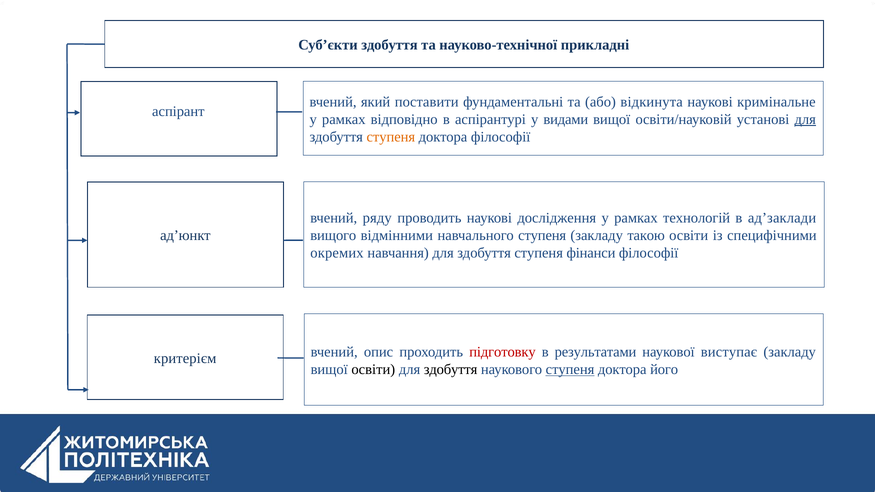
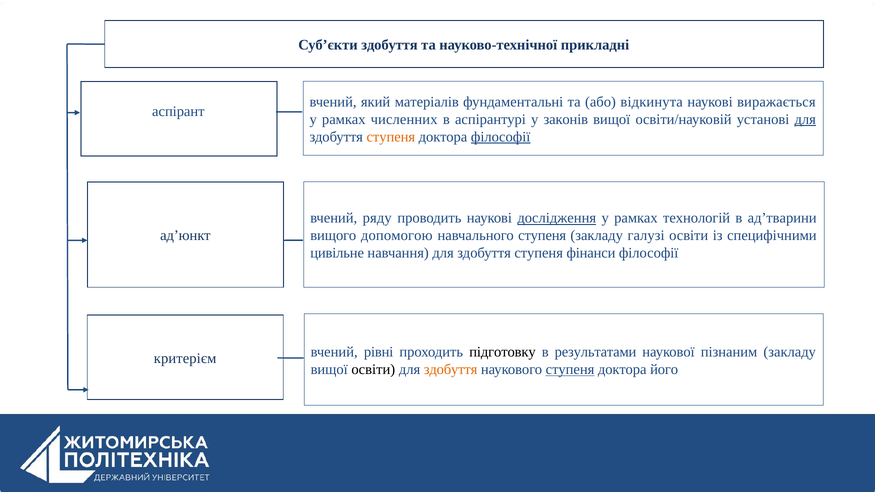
поставити: поставити -> матеріалів
кримінальне: кримінальне -> виражається
відповідно: відповідно -> численних
видами: видами -> законів
філософії at (501, 137) underline: none -> present
дослідження underline: none -> present
ад’заклади: ад’заклади -> ад’тварини
відмінними: відмінними -> допомогою
такою: такою -> галузі
окремих: окремих -> цивільне
опис: опис -> рівні
підготовку colour: red -> black
виступає: виступає -> пізнаним
здобуття at (451, 370) colour: black -> orange
